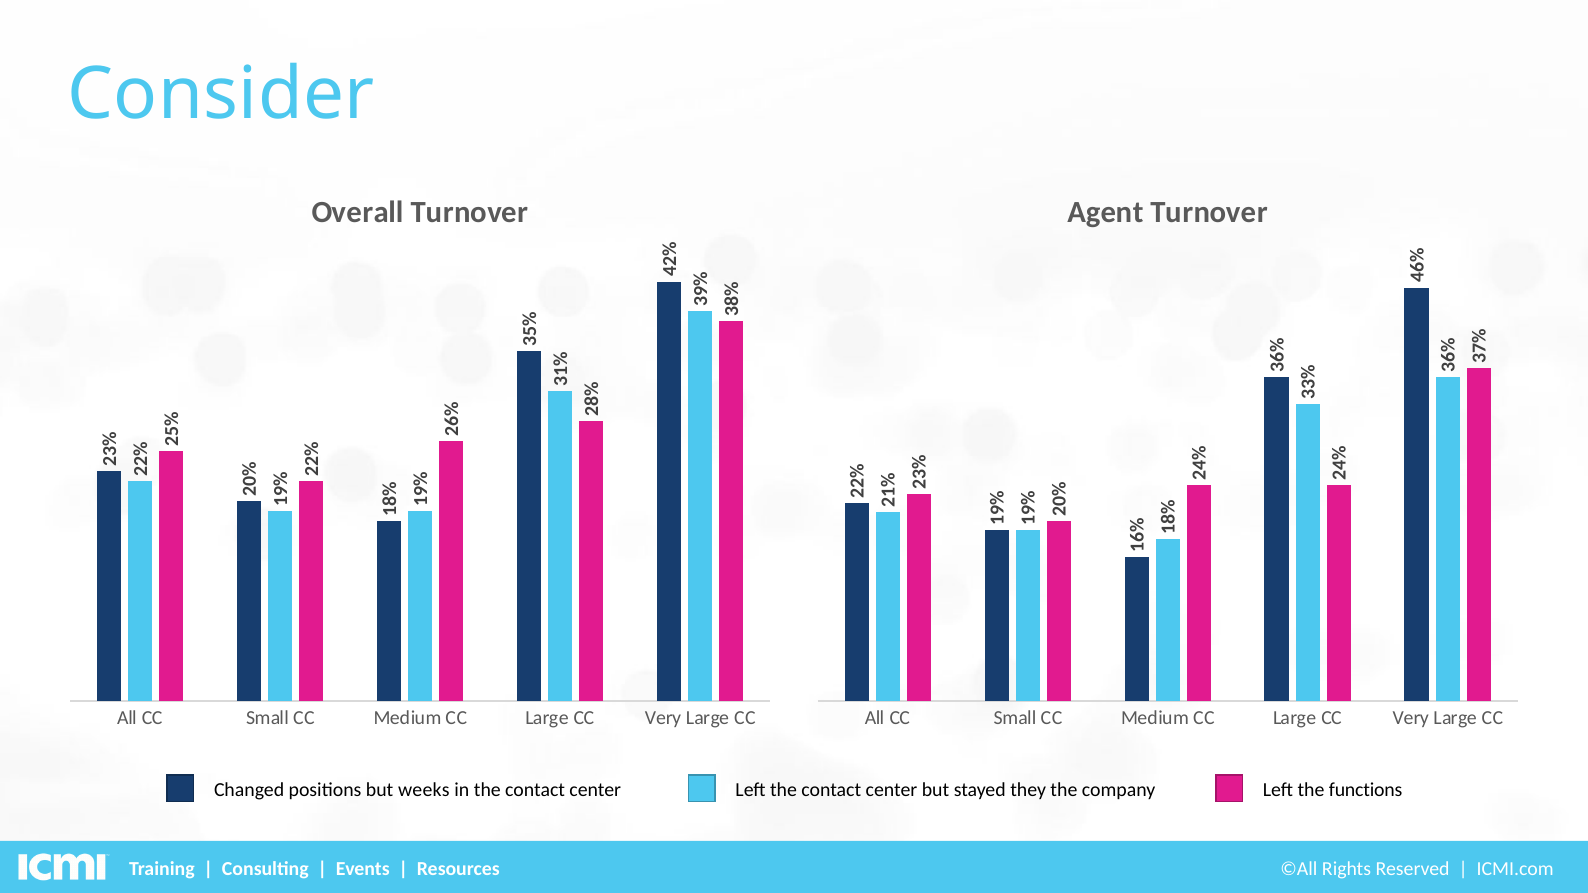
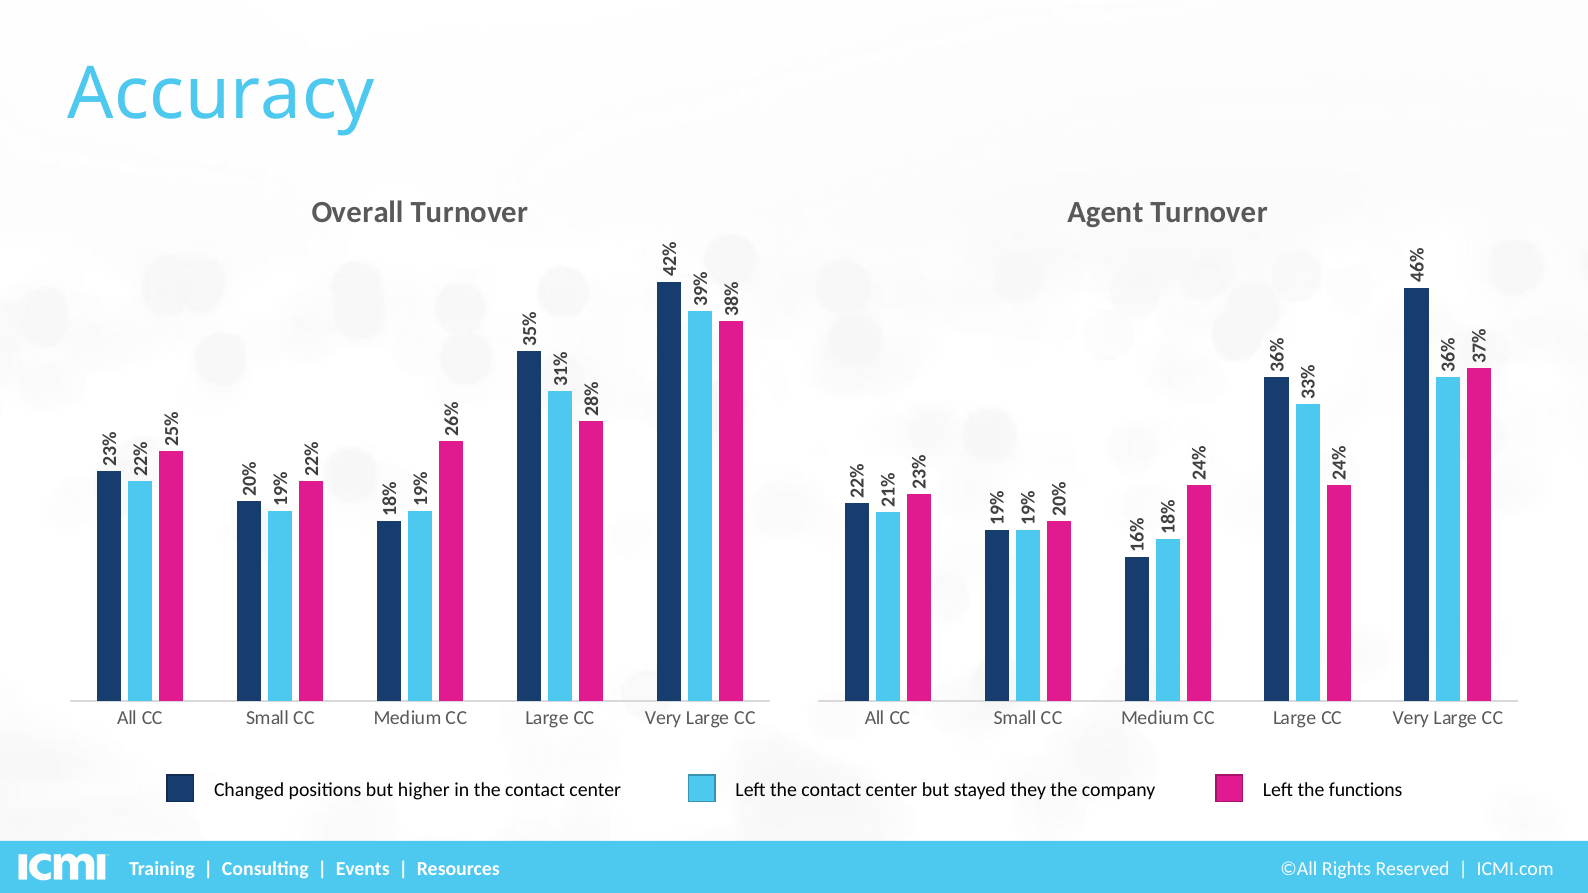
Consider: Consider -> Accuracy
weeks: weeks -> higher
